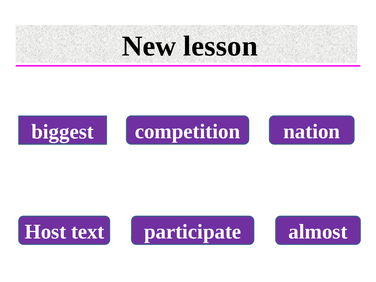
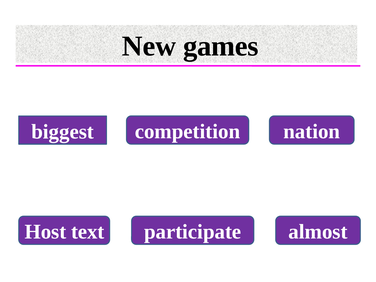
lesson: lesson -> games
